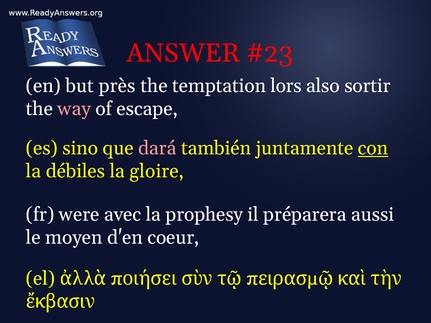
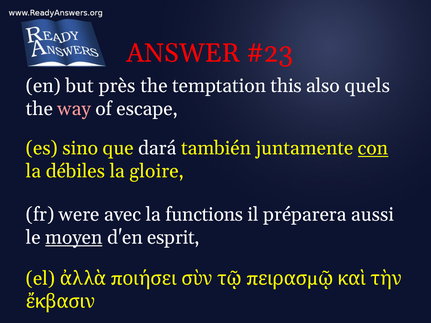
lors: lors -> this
sortir: sortir -> quels
dará colour: pink -> white
prophesy: prophesy -> functions
moyen underline: none -> present
coeur: coeur -> esprit
